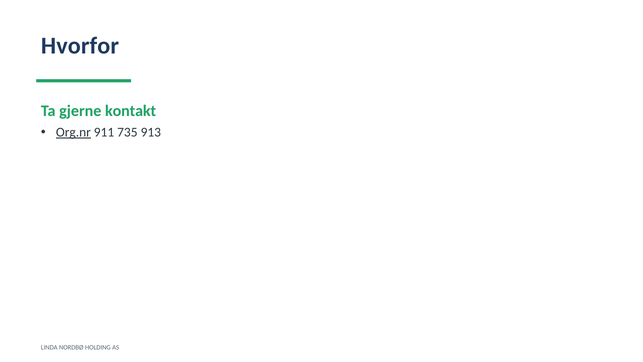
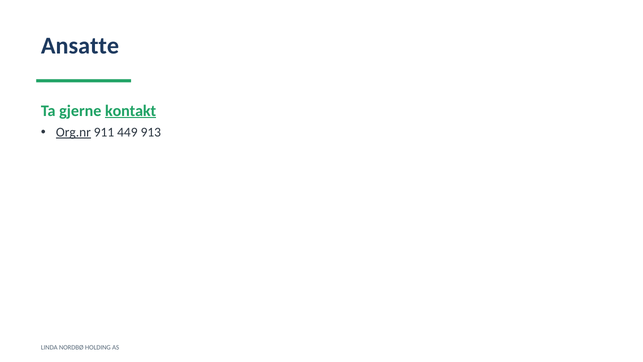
Hvorfor: Hvorfor -> Ansatte
kontakt underline: none -> present
735: 735 -> 449
